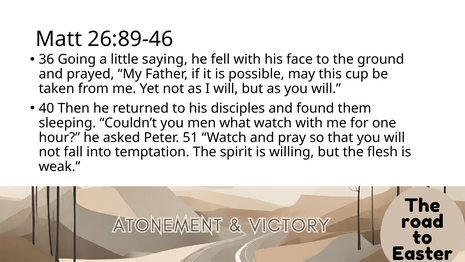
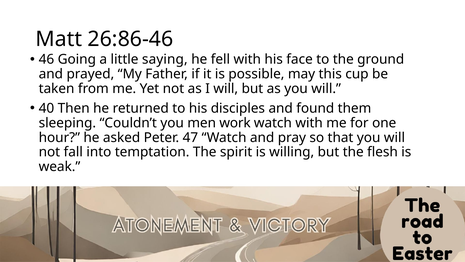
26:89-46: 26:89-46 -> 26:86-46
36: 36 -> 46
what: what -> work
51: 51 -> 47
